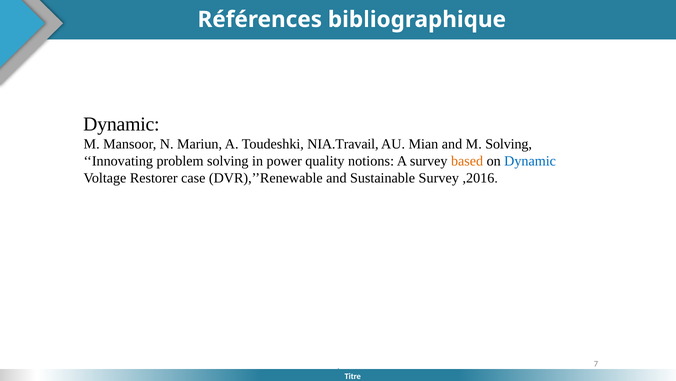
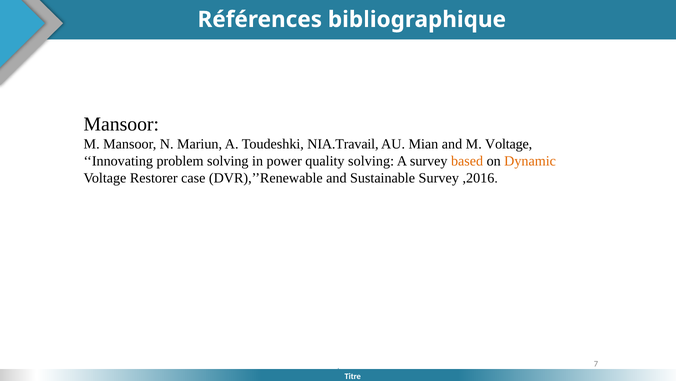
Dynamic at (121, 124): Dynamic -> Mansoor
M Solving: Solving -> Voltage
quality notions: notions -> solving
Dynamic at (530, 161) colour: blue -> orange
